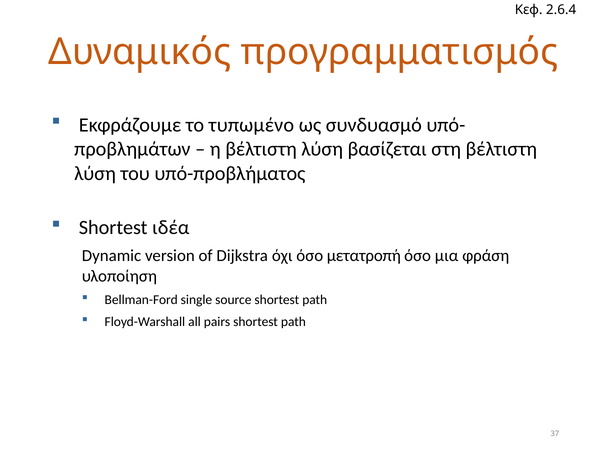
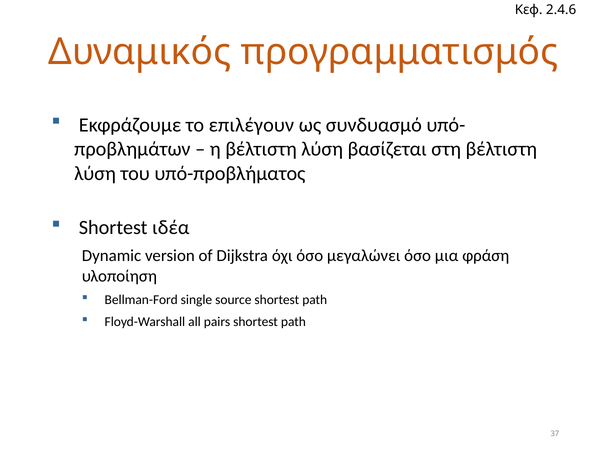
2.6.4: 2.6.4 -> 2.4.6
τυπωμένο: τυπωμένο -> επιλέγουν
μετατροπή: μετατροπή -> μεγαλώνει
